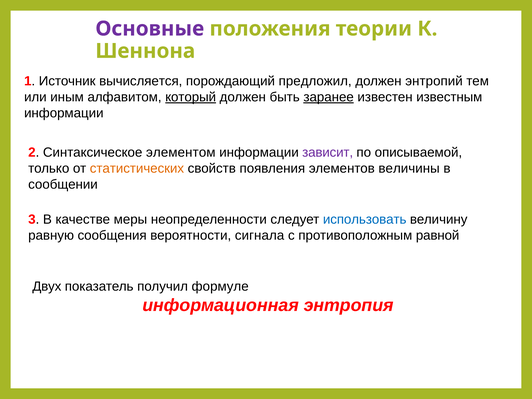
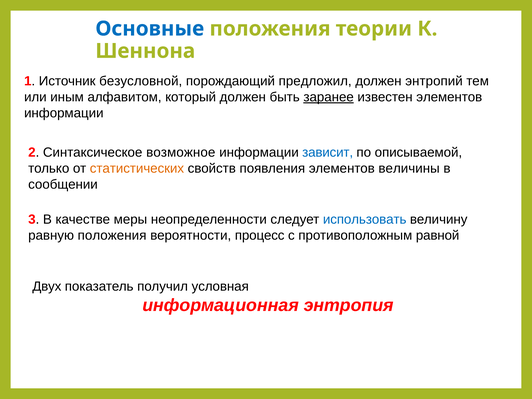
Основные colour: purple -> blue
вычисляется: вычисляется -> безусловной
который underline: present -> none
известен известным: известным -> элементов
элементом: элементом -> возможное
зависит colour: purple -> blue
равную сообщения: сообщения -> положения
сигнала: сигнала -> процесс
формуле: формуле -> условная
